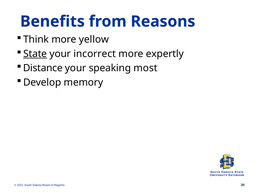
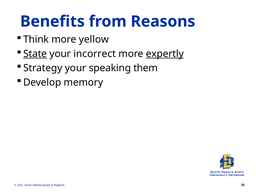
expertly underline: none -> present
Distance: Distance -> Strategy
most: most -> them
